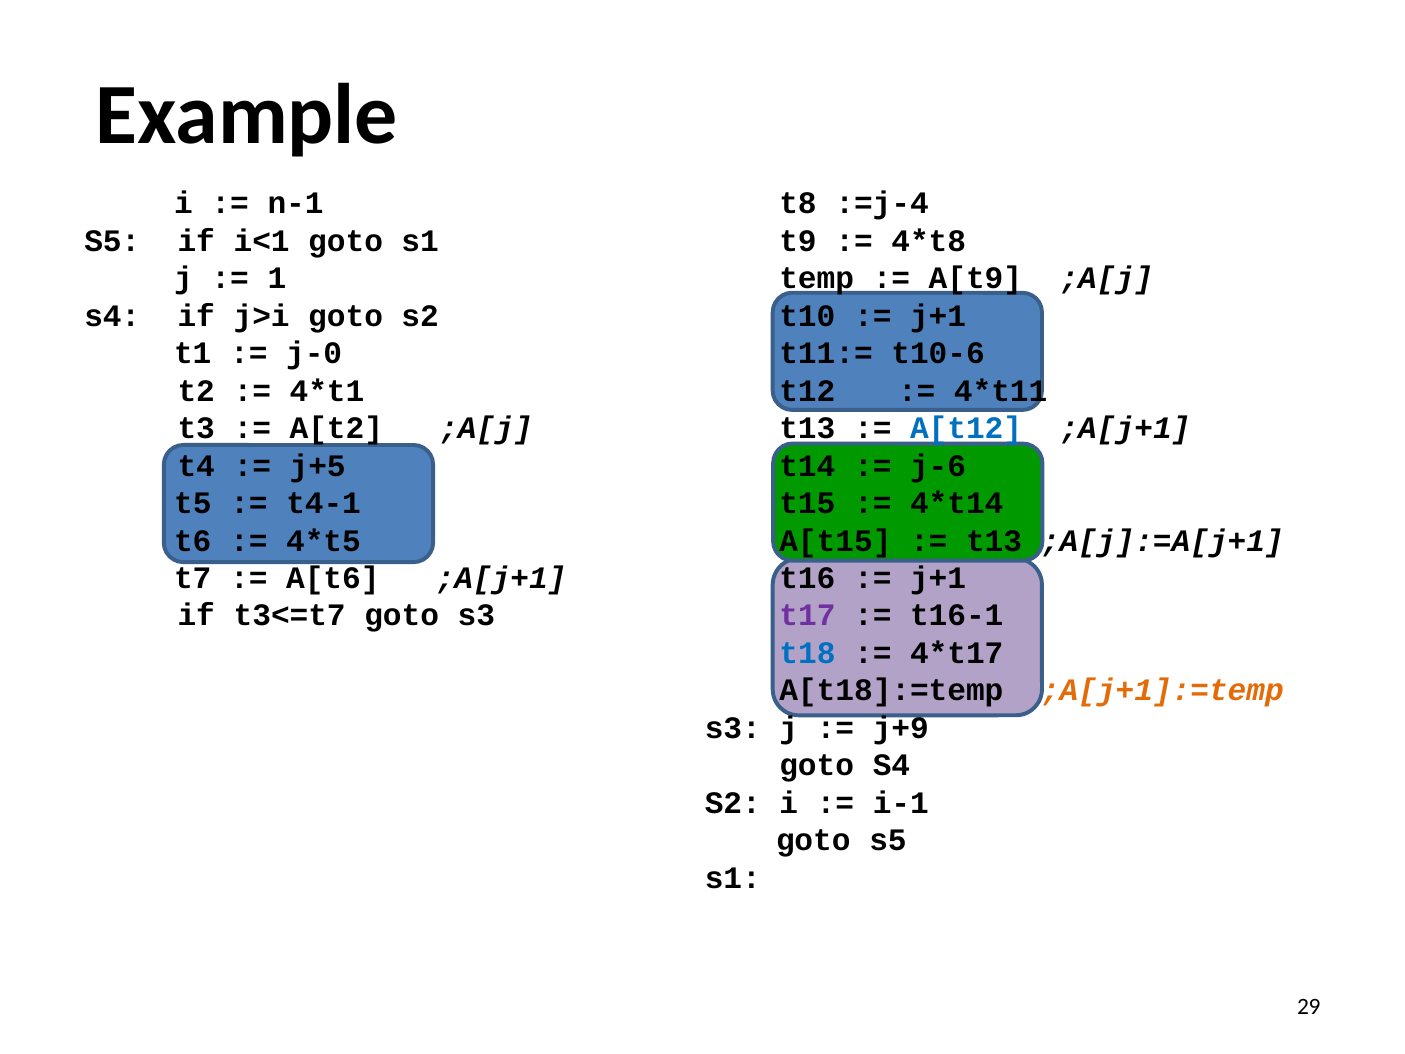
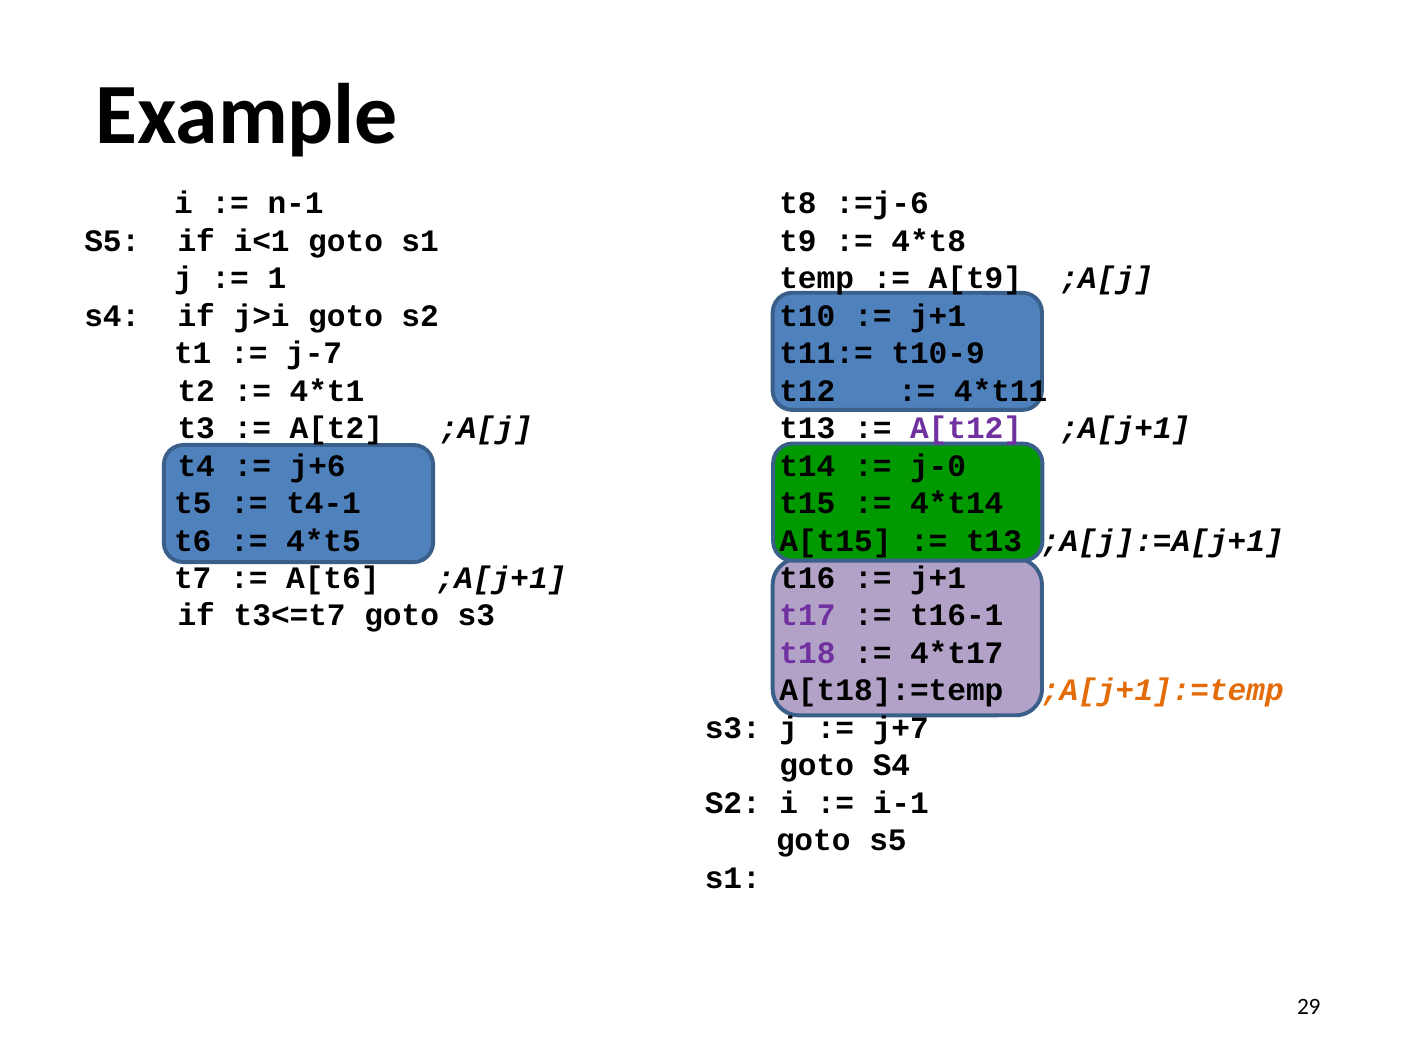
:=j-4: :=j-4 -> :=j-6
j-0: j-0 -> j-7
t10-6: t10-6 -> t10-9
A[t12 colour: blue -> purple
j+5: j+5 -> j+6
j-6: j-6 -> j-0
t18 colour: blue -> purple
j+9: j+9 -> j+7
